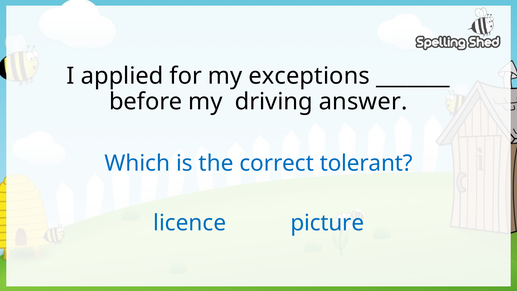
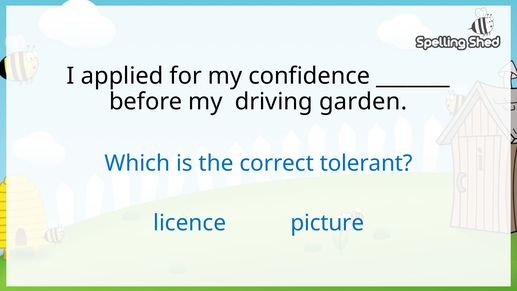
exceptions: exceptions -> confidence
answer: answer -> garden
